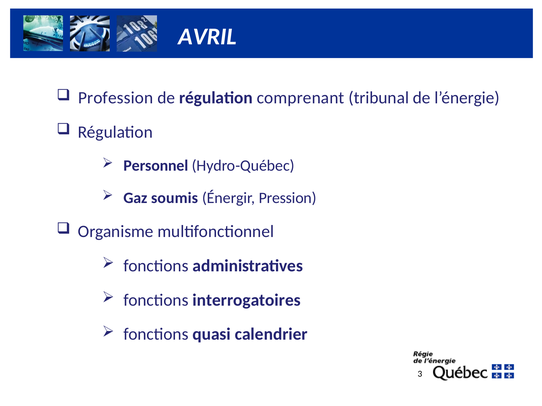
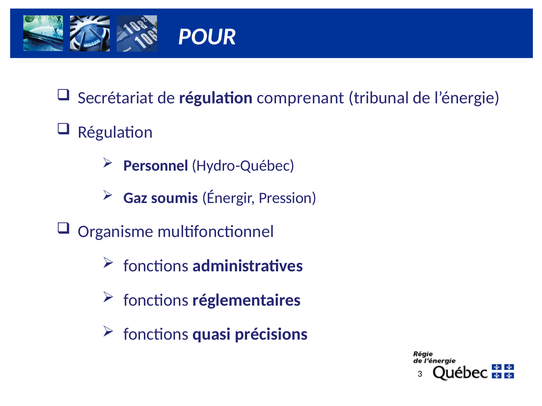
AVRIL: AVRIL -> POUR
Profession: Profession -> Secrétariat
interrogatoires: interrogatoires -> réglementaires
calendrier: calendrier -> précisions
